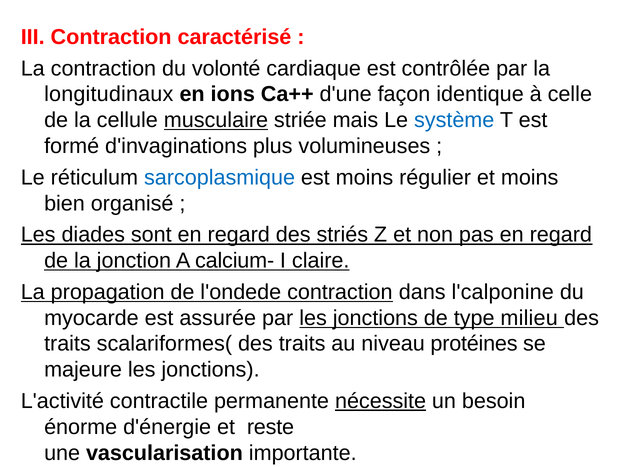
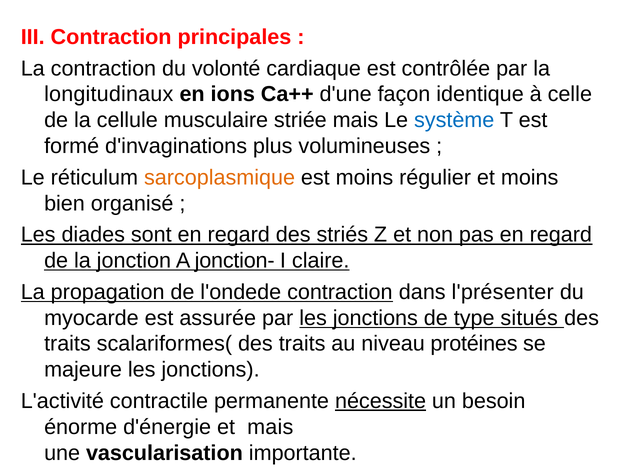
caractérisé: caractérisé -> principales
musculaire underline: present -> none
sarcoplasmique colour: blue -> orange
calcium-: calcium- -> jonction-
l'calponine: l'calponine -> l'présenter
milieu: milieu -> situés
et reste: reste -> mais
